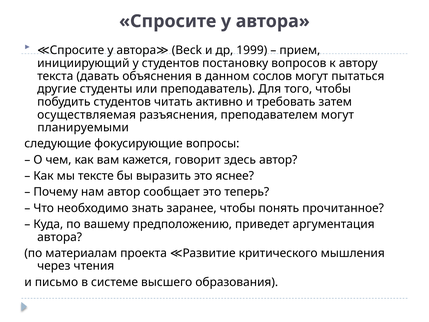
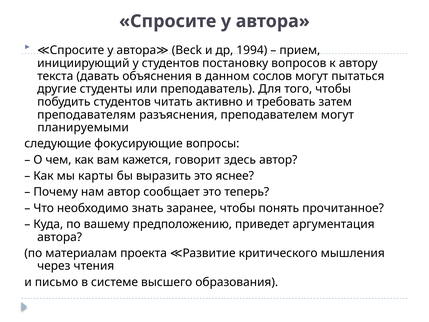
1999: 1999 -> 1994
осуществляемая: осуществляемая -> преподавателям
тексте: тексте -> карты
